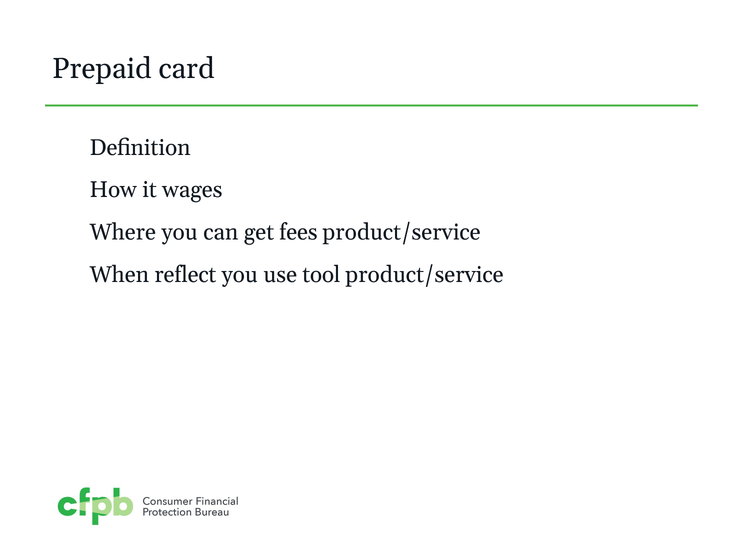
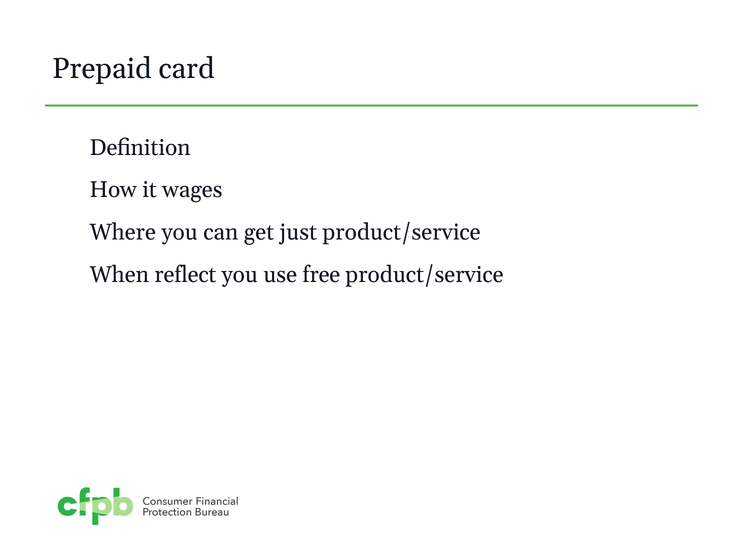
fees: fees -> just
tool: tool -> free
